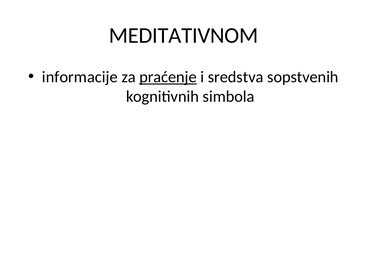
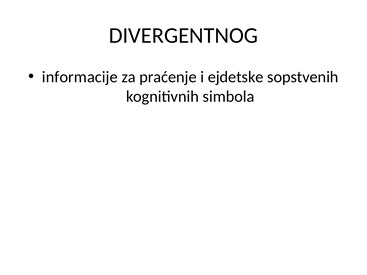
MEDITATIVNOM: MEDITATIVNOM -> DIVERGENTNOG
praćenje underline: present -> none
sredstva: sredstva -> ejdetske
